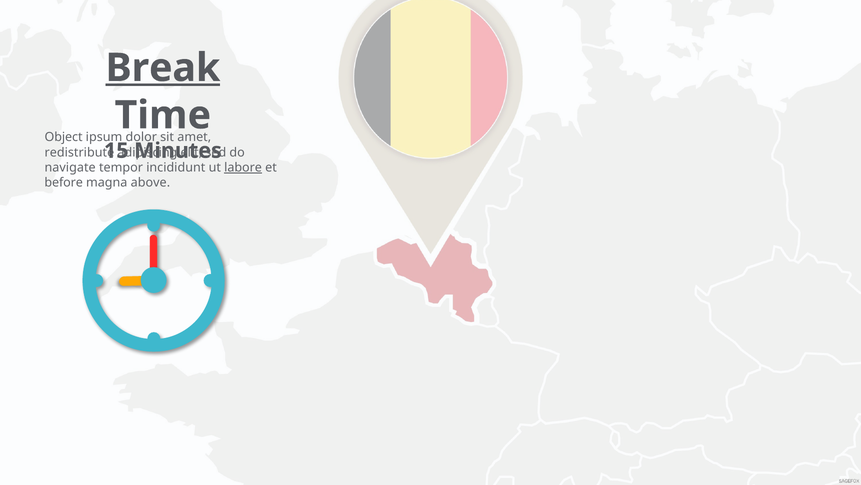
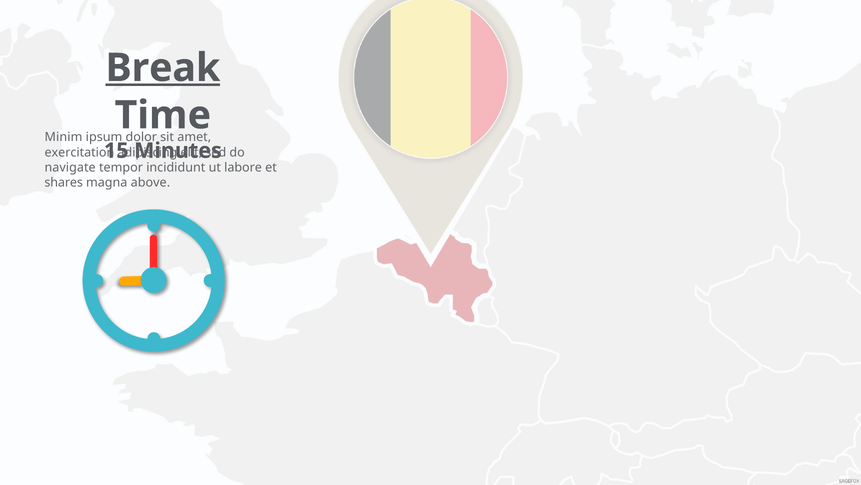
Object: Object -> Minim
redistribute: redistribute -> exercitation
labore underline: present -> none
before: before -> shares
